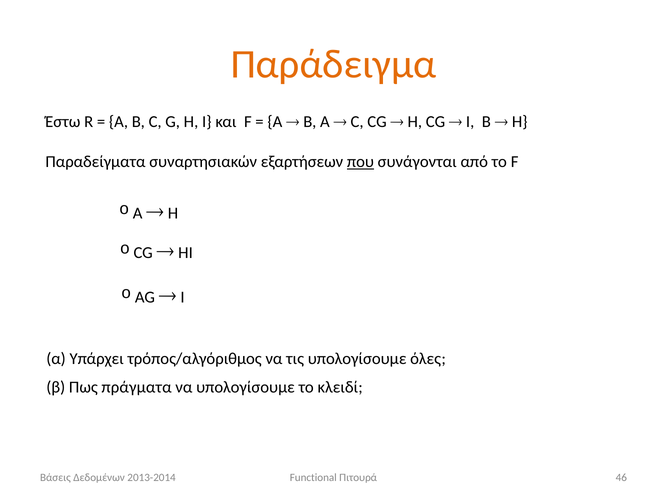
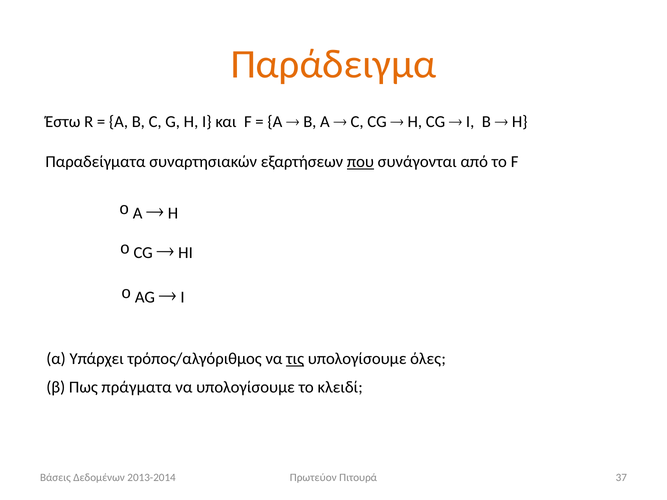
τις underline: none -> present
Functional: Functional -> Πρωτεύον
46: 46 -> 37
